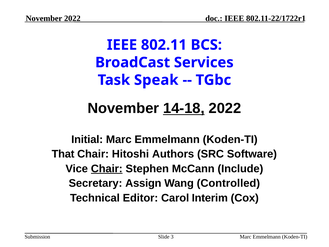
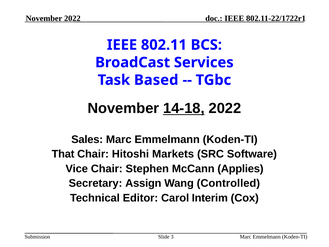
Speak: Speak -> Based
Initial: Initial -> Sales
Authors: Authors -> Markets
Chair at (107, 169) underline: present -> none
Include: Include -> Applies
